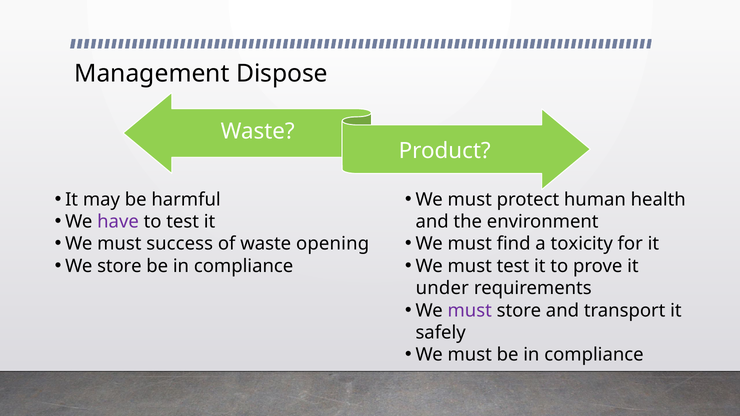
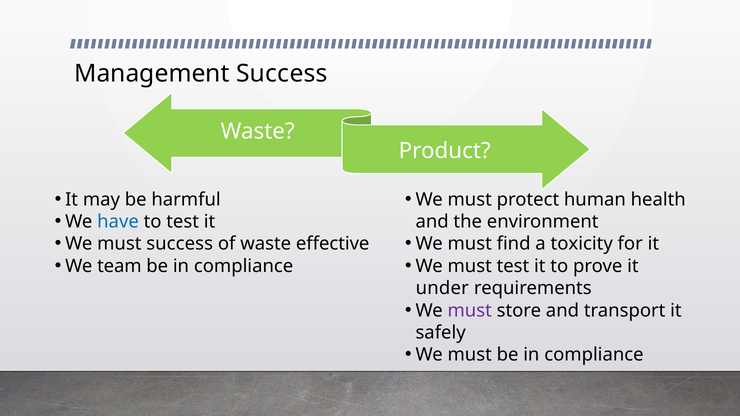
Management Dispose: Dispose -> Success
have colour: purple -> blue
opening: opening -> effective
We store: store -> team
